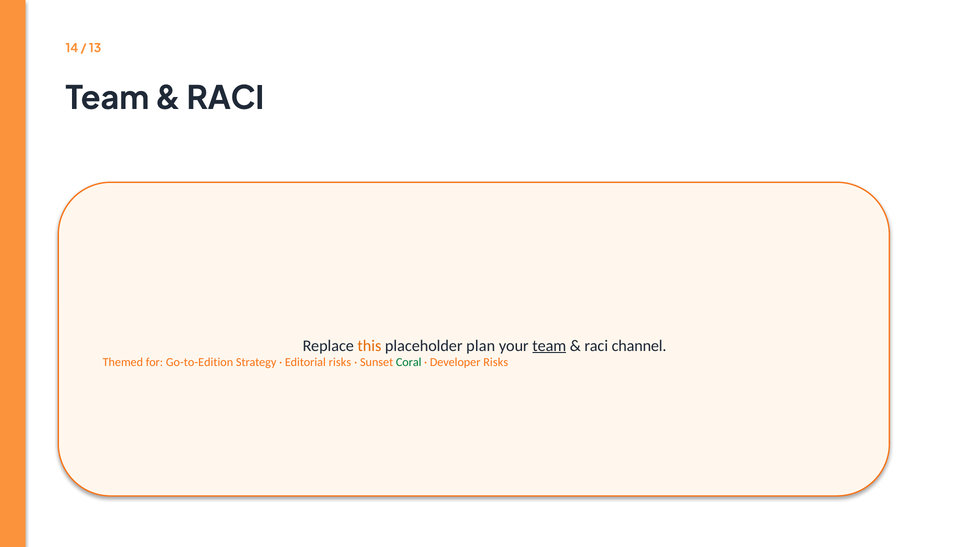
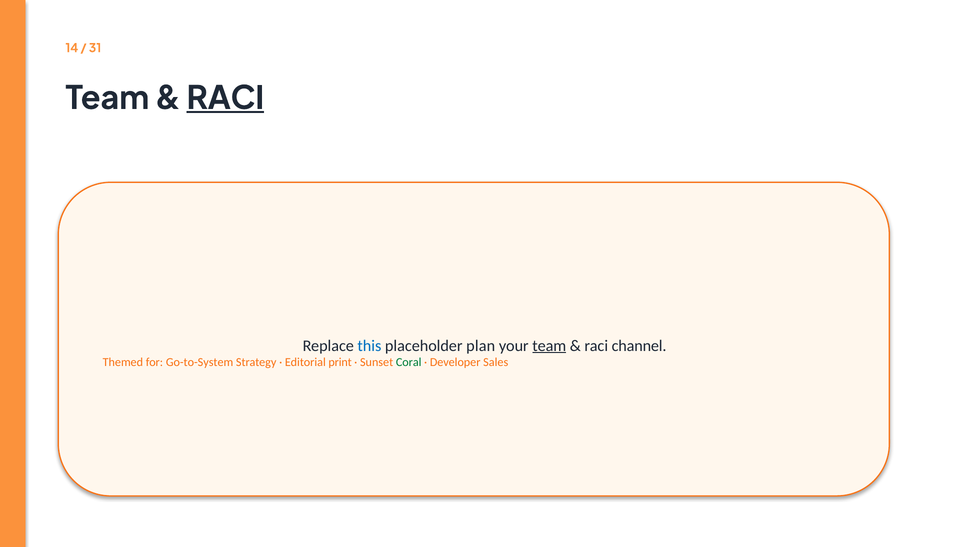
13: 13 -> 31
RACI at (225, 98) underline: none -> present
this colour: orange -> blue
Go-to-Edition: Go-to-Edition -> Go-to-System
Editorial risks: risks -> print
Developer Risks: Risks -> Sales
